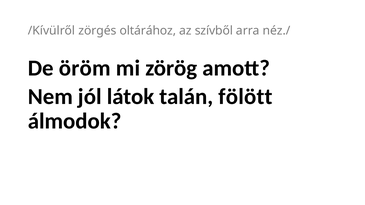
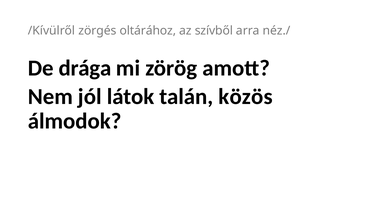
öröm: öröm -> drága
fölött: fölött -> közös
